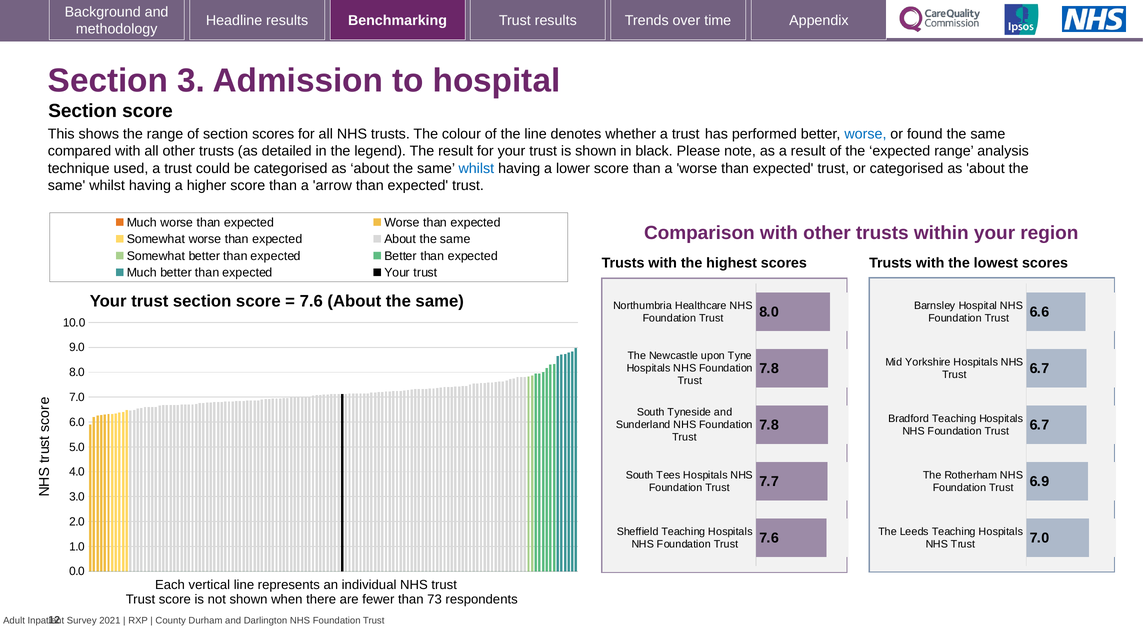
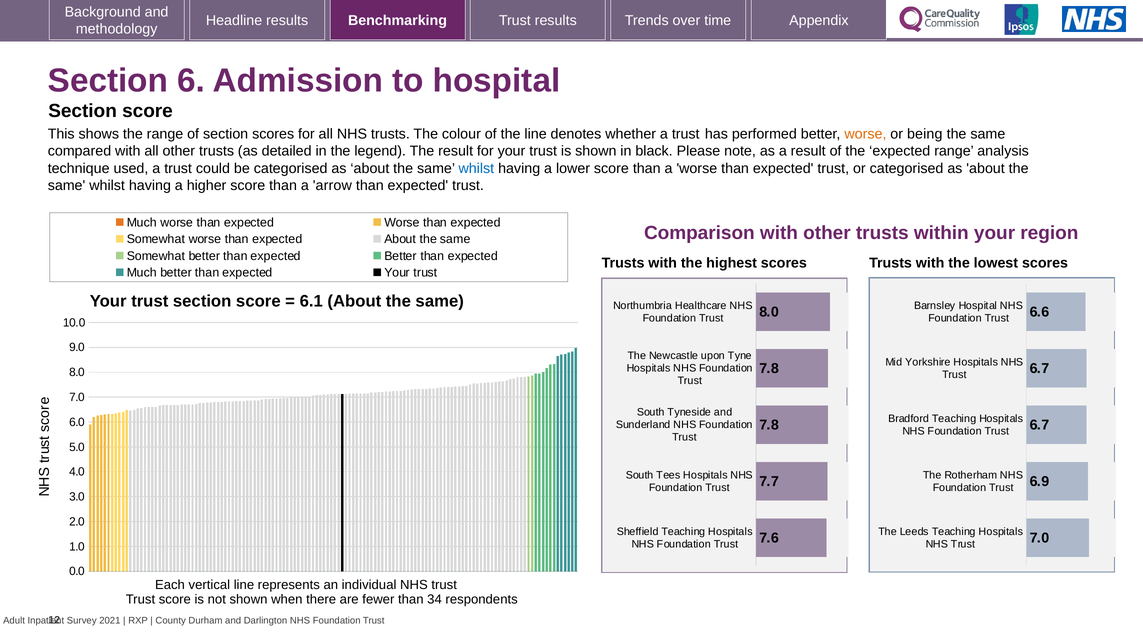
3: 3 -> 6
worse at (865, 134) colour: blue -> orange
found: found -> being
7.6 at (311, 301): 7.6 -> 6.1
73: 73 -> 34
